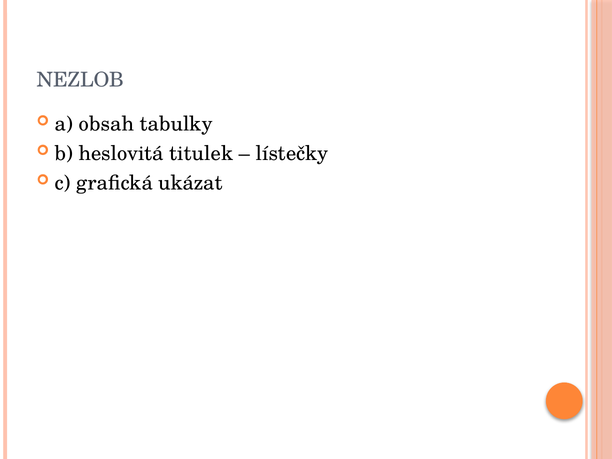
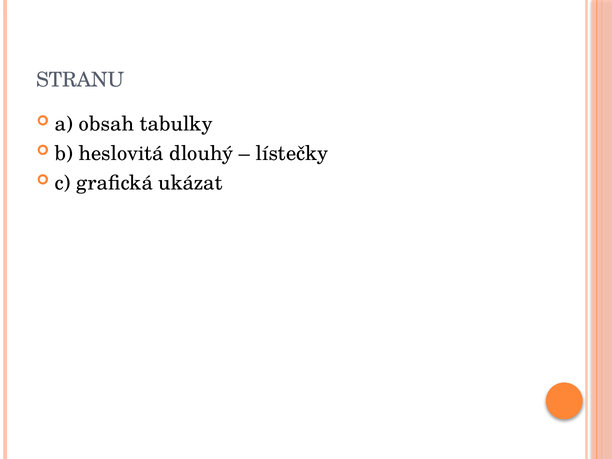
NEZLOB: NEZLOB -> STRANU
titulek: titulek -> dlouhý
